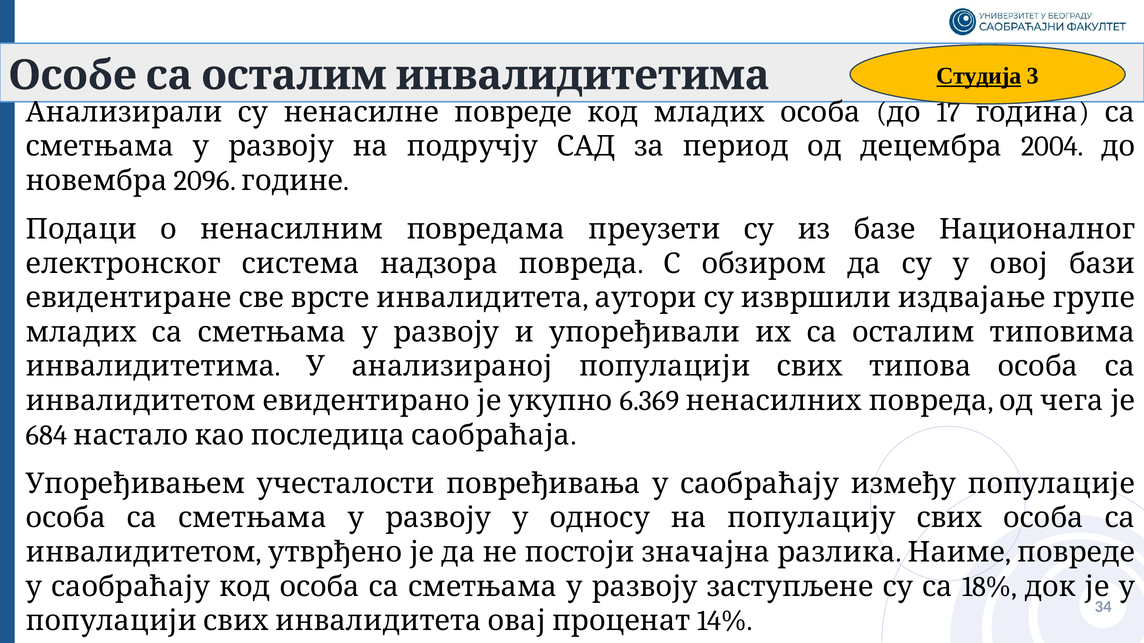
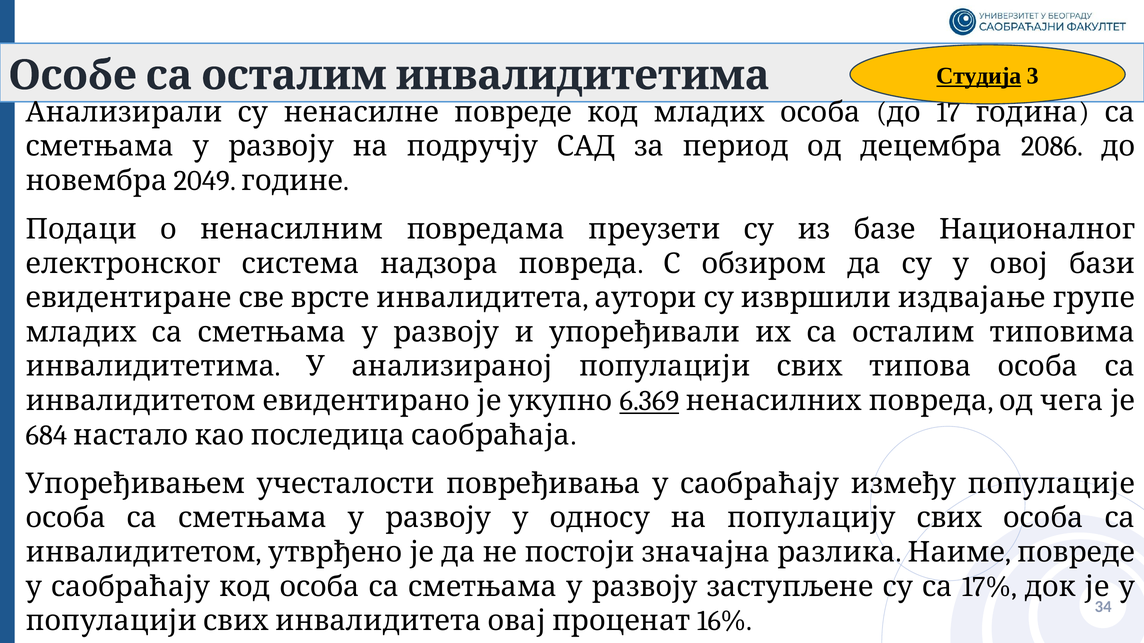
2004: 2004 -> 2086
2096: 2096 -> 2049
6.369 underline: none -> present
18%: 18% -> 17%
14%: 14% -> 16%
